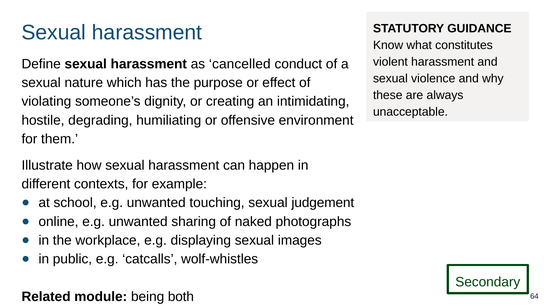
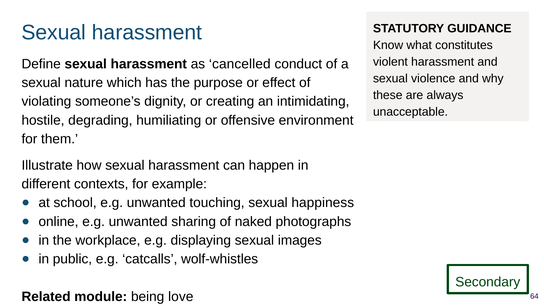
judgement: judgement -> happiness
both: both -> love
